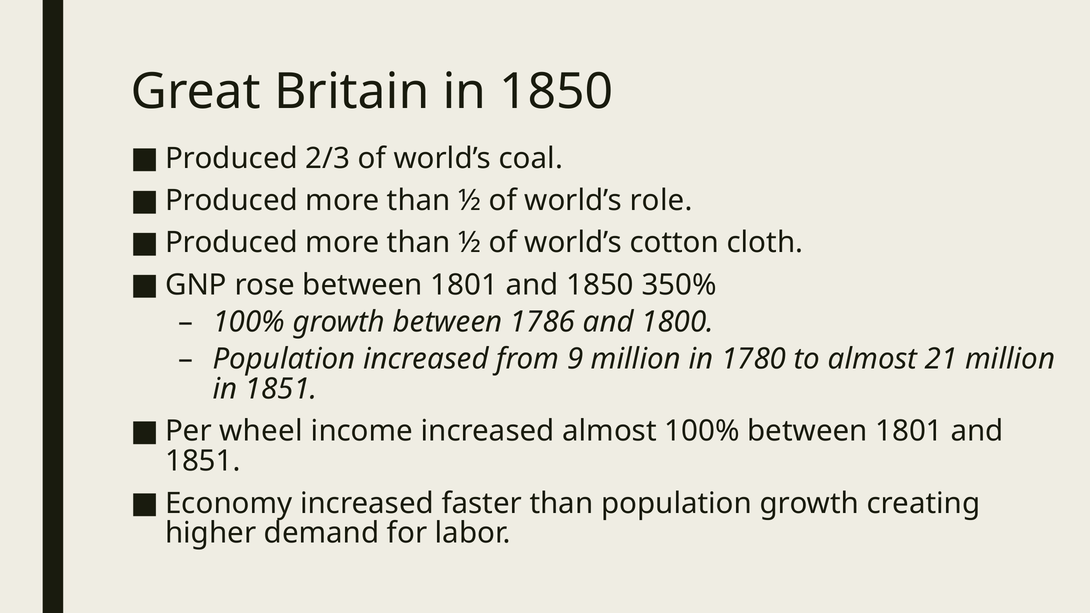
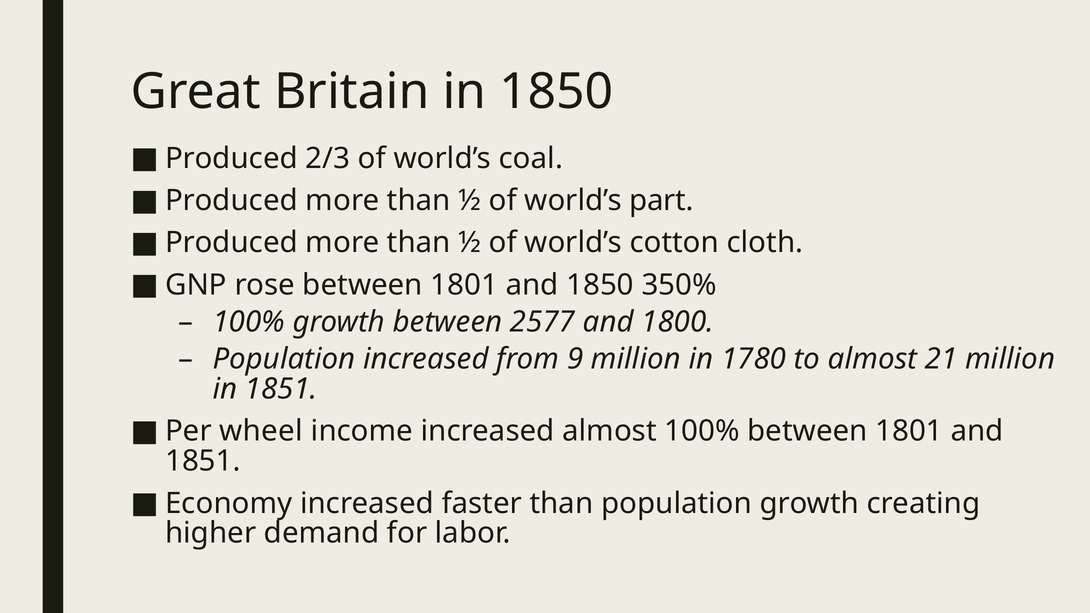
role: role -> part
1786: 1786 -> 2577
